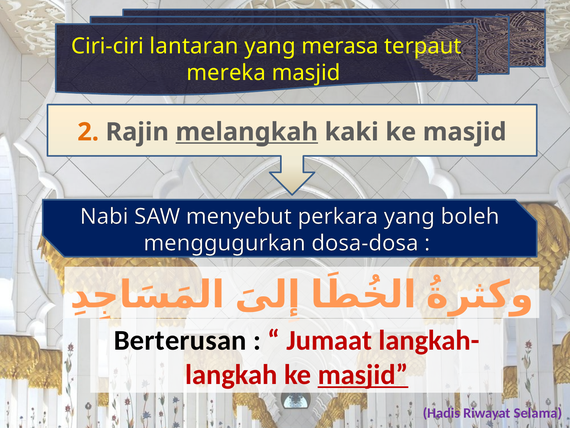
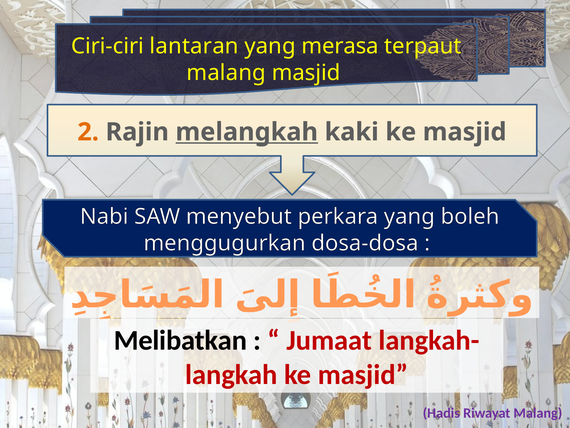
mereka at (226, 73): mereka -> malang
Berterusan: Berterusan -> Melibatkan
masjid at (363, 374) underline: present -> none
Riwayat Selama: Selama -> Malang
